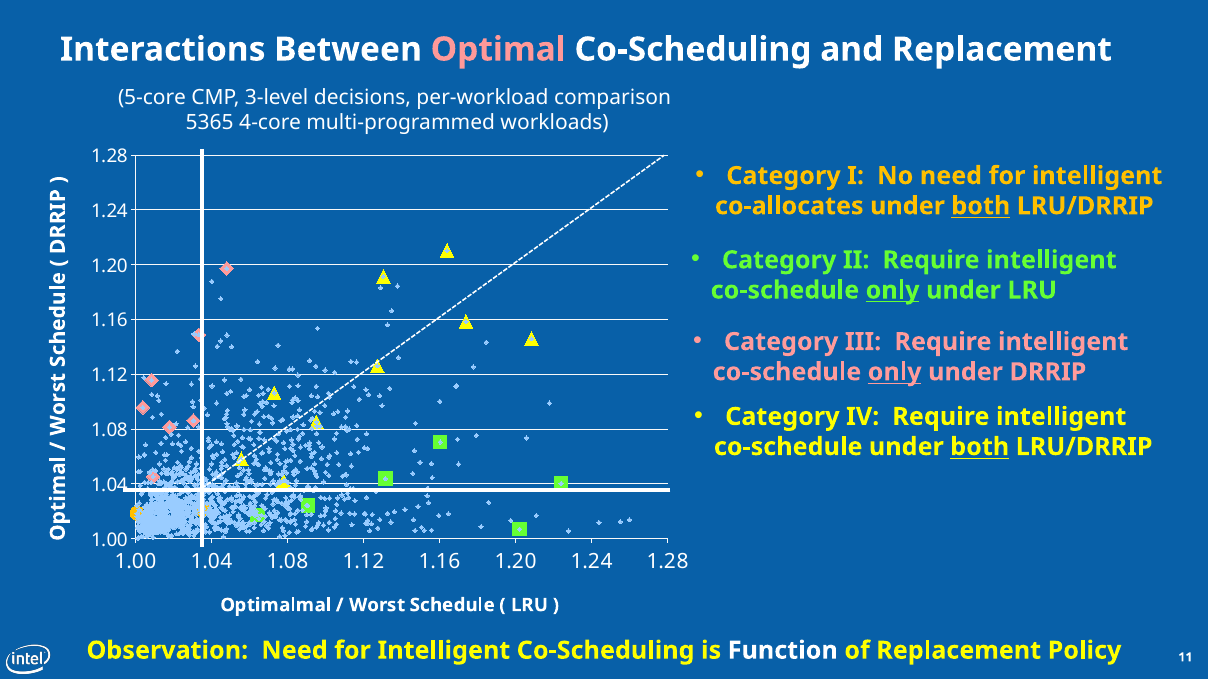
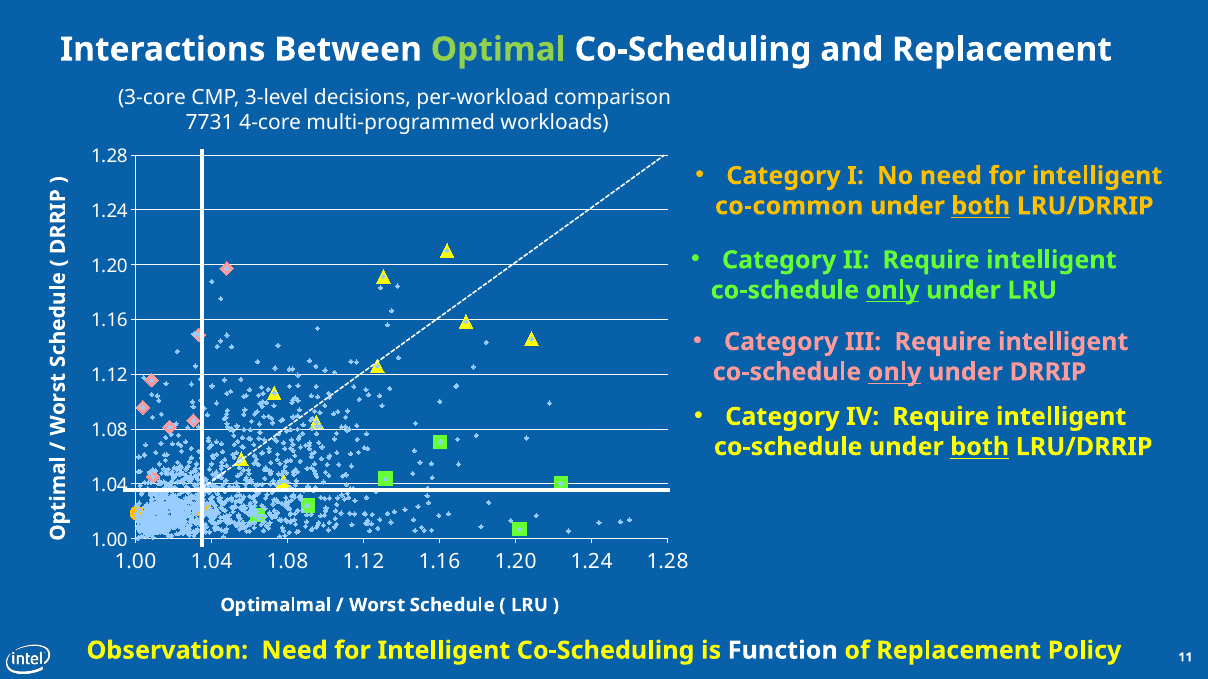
Optimal colour: pink -> light green
5-core: 5-core -> 3-core
5365: 5365 -> 7731
co-allocates: co-allocates -> co-common
